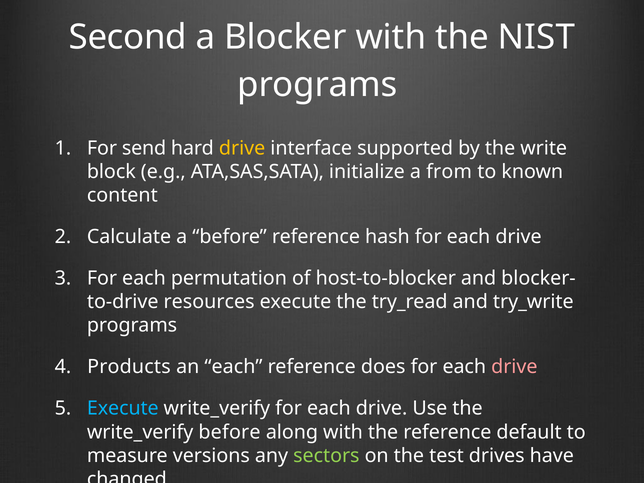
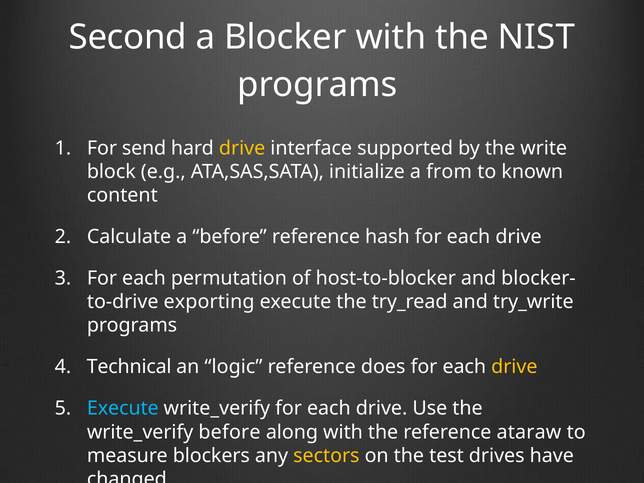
resources: resources -> exporting
Products: Products -> Technical
an each: each -> logic
drive at (514, 367) colour: pink -> yellow
default: default -> ataraw
versions: versions -> blockers
sectors colour: light green -> yellow
